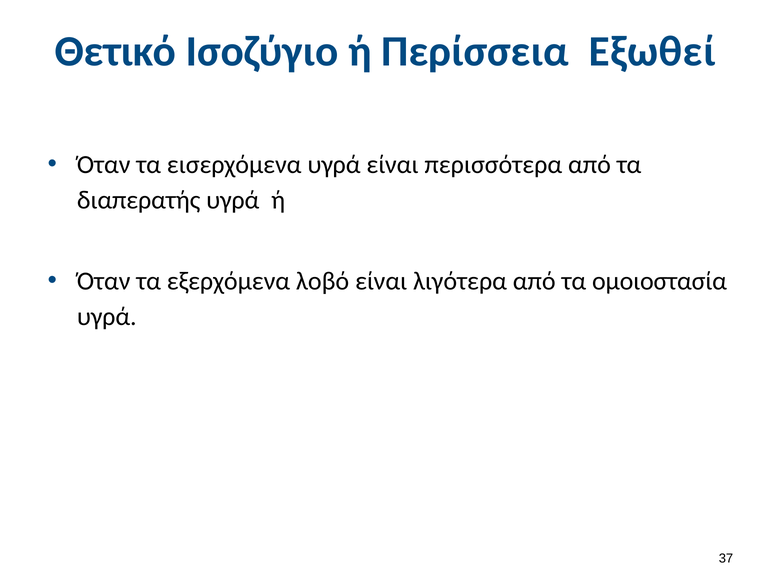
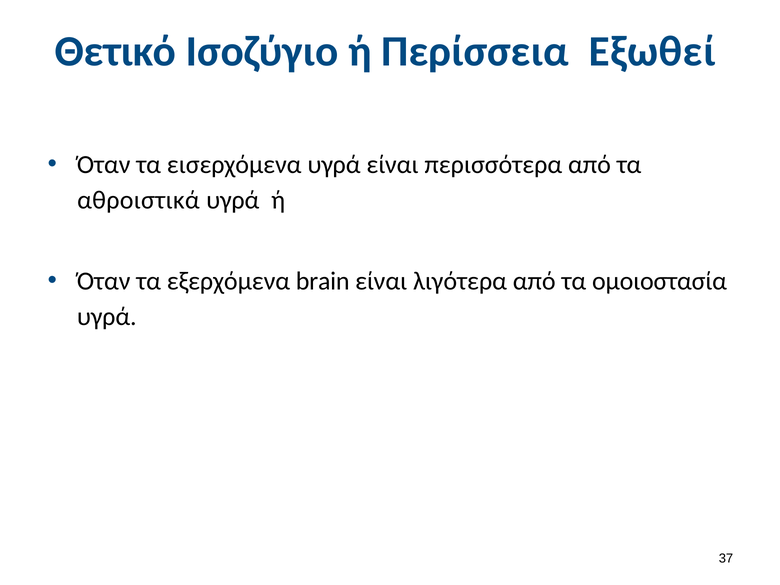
διαπερατής: διαπερατής -> αθροιστικά
λοβό: λοβό -> brain
